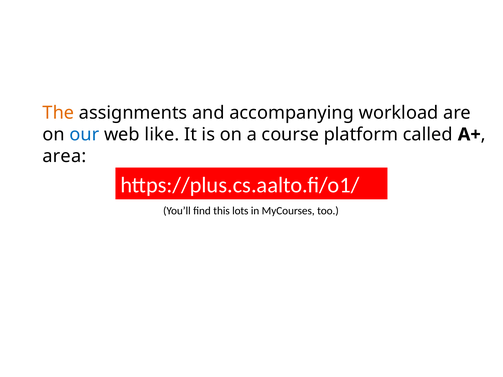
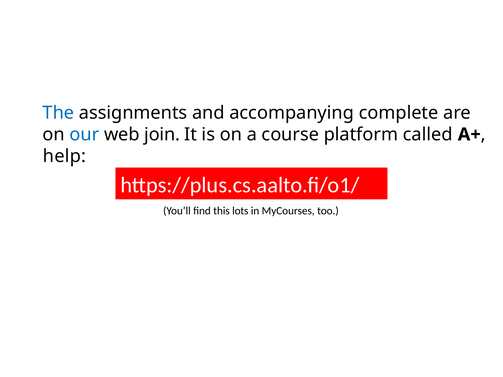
The colour: orange -> blue
workload: workload -> complete
like: like -> join
area: area -> help
